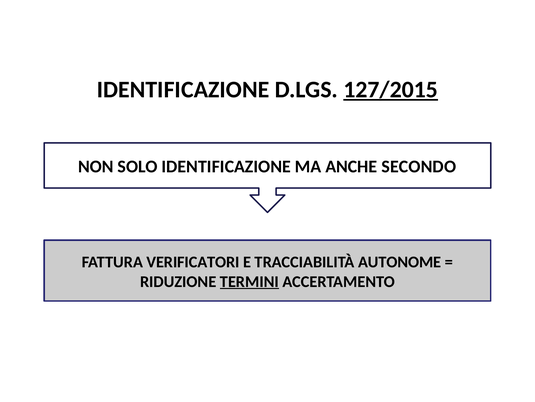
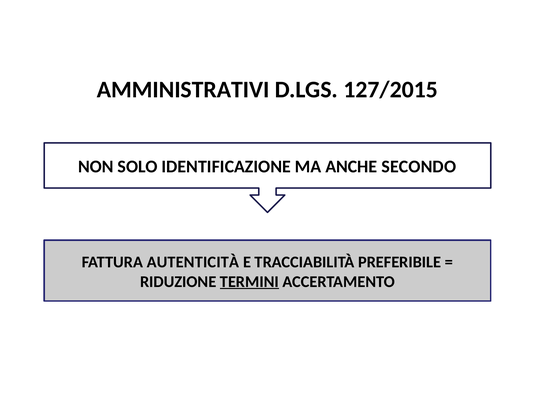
IDENTIFICAZIONE at (183, 89): IDENTIFICAZIONE -> AMMINISTRATIVI
127/2015 underline: present -> none
VERIFICATORI: VERIFICATORI -> AUTENTICITÀ
AUTONOME: AUTONOME -> PREFERIBILE
